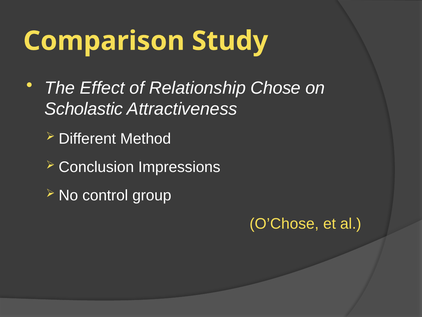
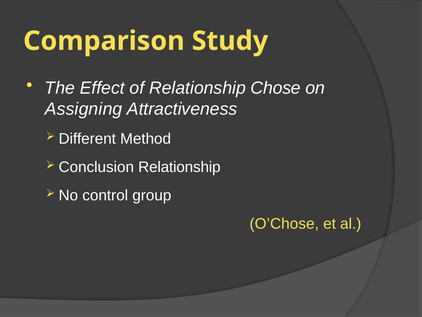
Scholastic: Scholastic -> Assigning
Conclusion Impressions: Impressions -> Relationship
